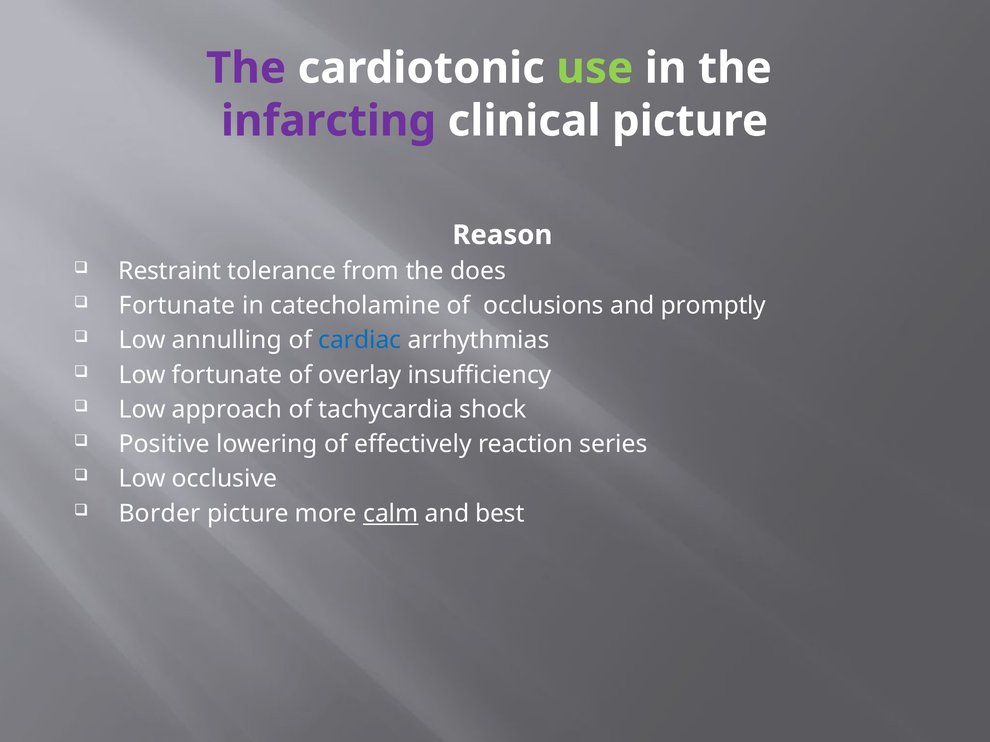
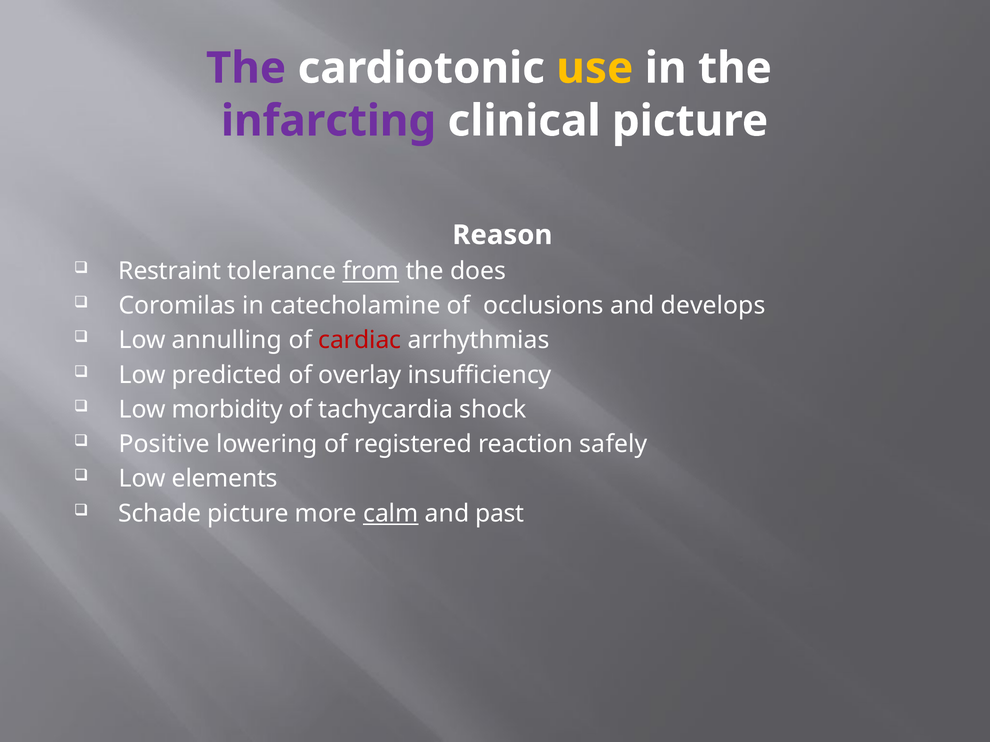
use colour: light green -> yellow
from underline: none -> present
Fortunate at (177, 306): Fortunate -> Coromilas
promptly: promptly -> develops
cardiac colour: blue -> red
Low fortunate: fortunate -> predicted
approach: approach -> morbidity
effectively: effectively -> registered
series: series -> safely
occlusive: occlusive -> elements
Border: Border -> Schade
best: best -> past
